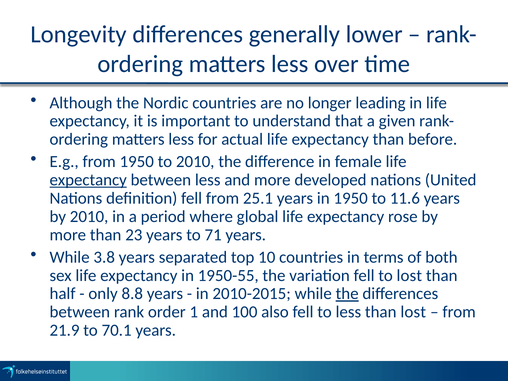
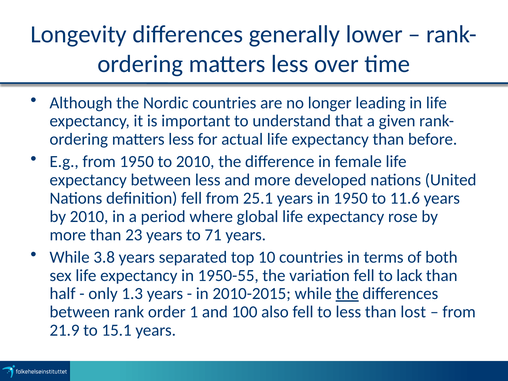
expectancy at (88, 180) underline: present -> none
to lost: lost -> lack
8.8: 8.8 -> 1.3
70.1: 70.1 -> 15.1
